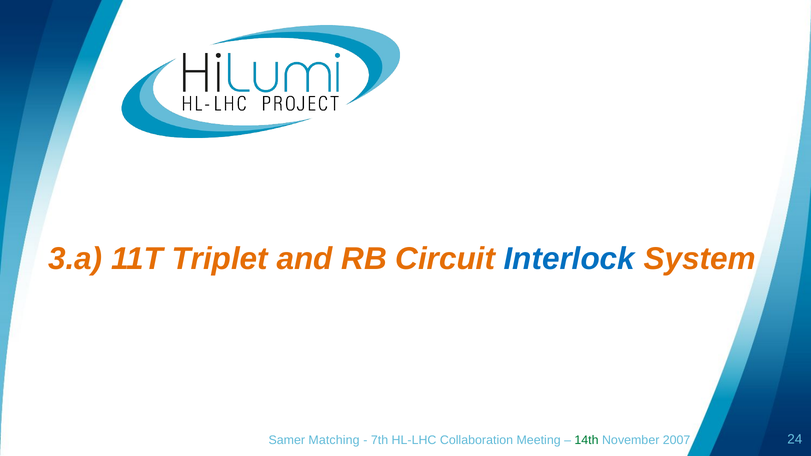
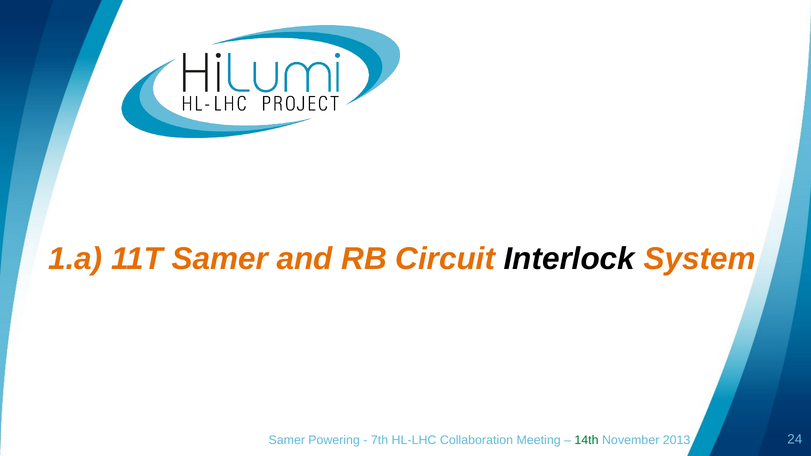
3.a: 3.a -> 1.a
11T Triplet: Triplet -> Samer
Interlock colour: blue -> black
Matching: Matching -> Powering
2007: 2007 -> 2013
